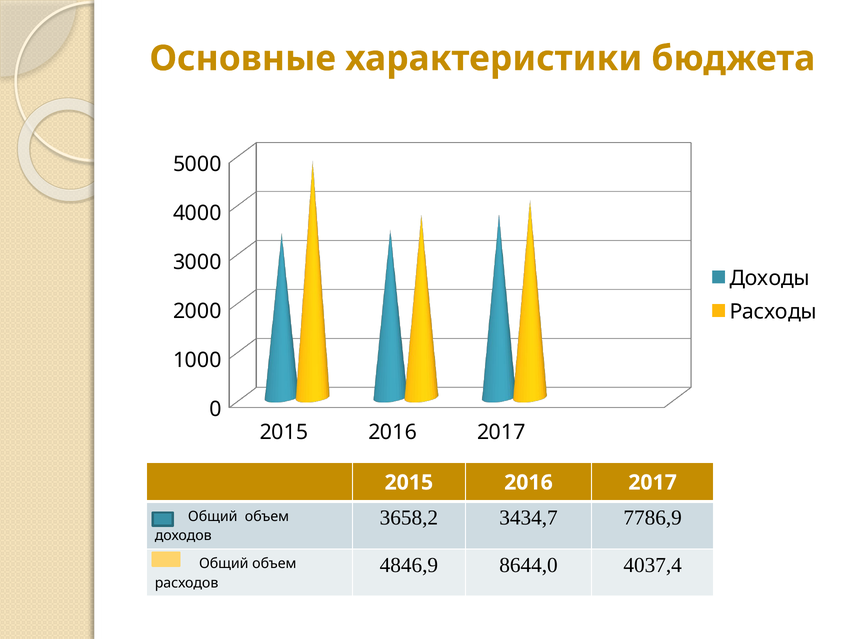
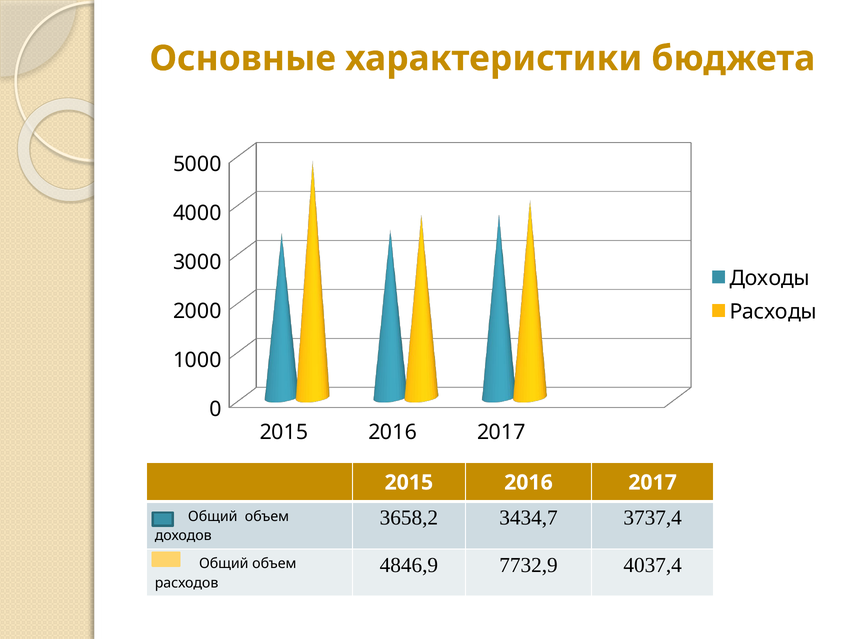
7786,9: 7786,9 -> 3737,4
8644,0: 8644,0 -> 7732,9
